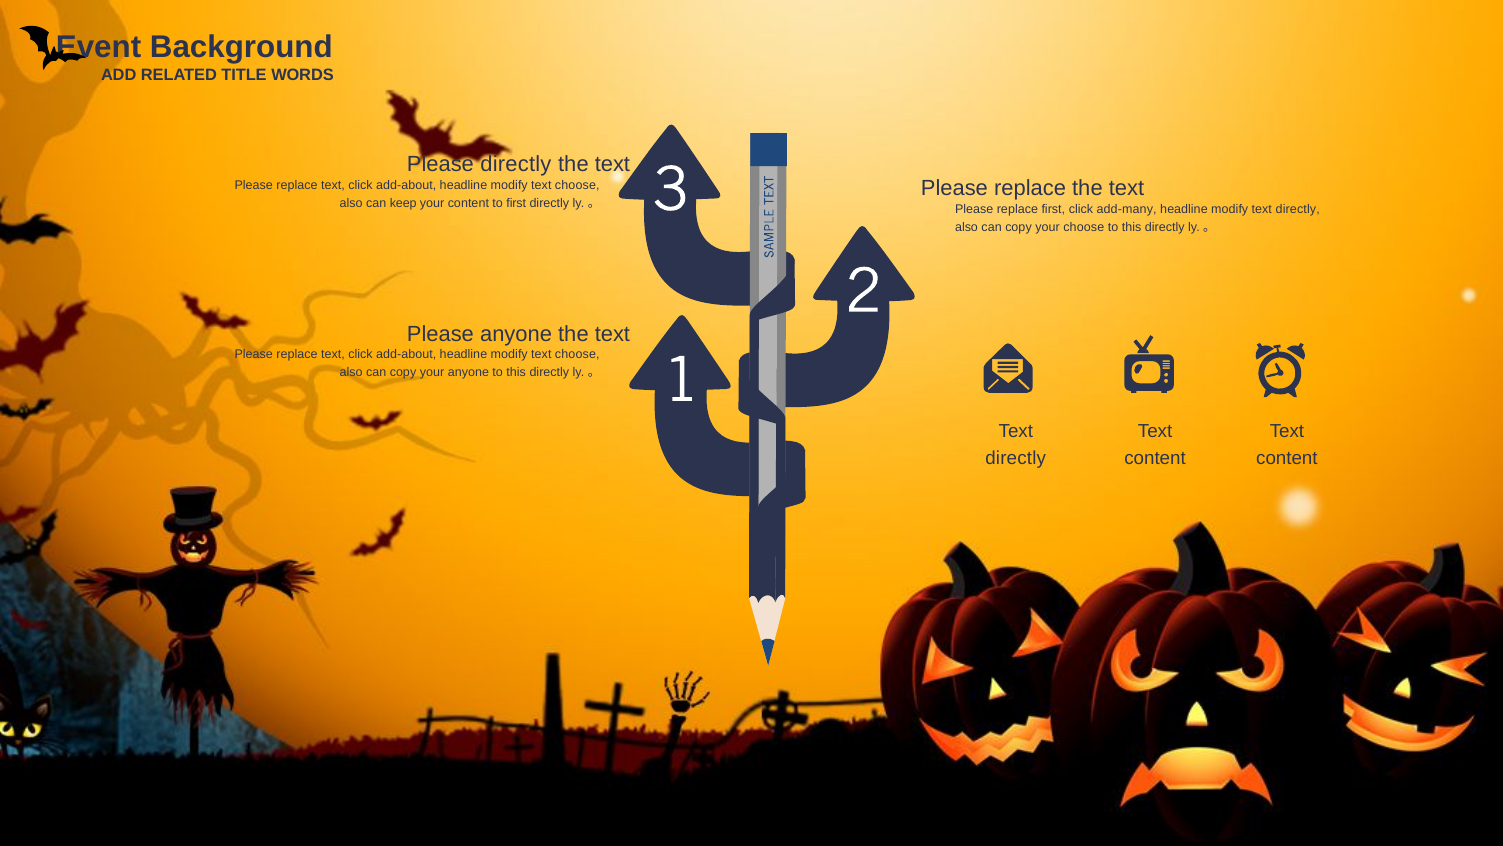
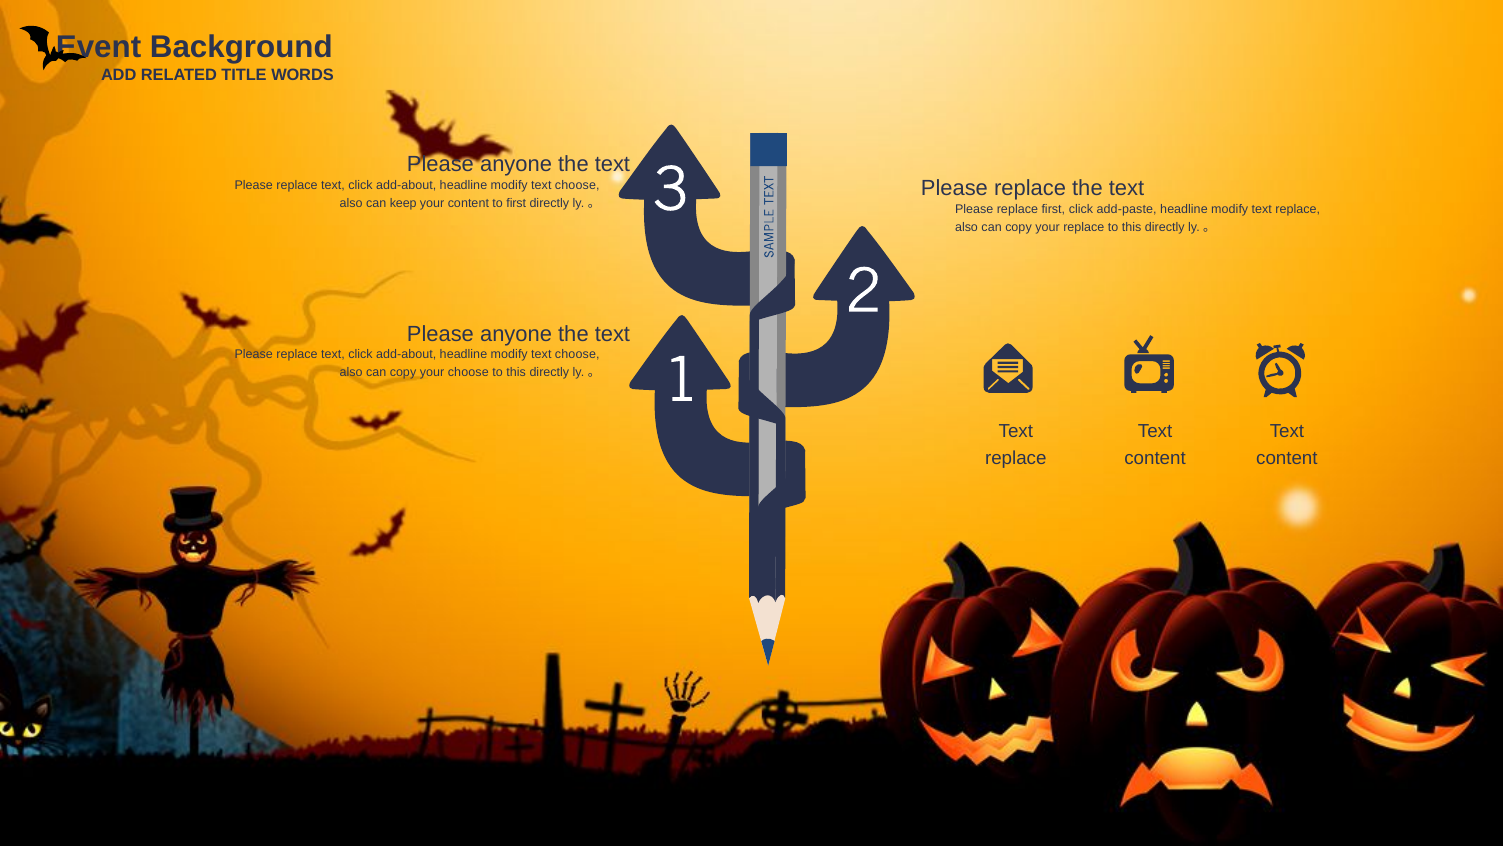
directly at (516, 165): directly -> anyone
add-many: add-many -> add-paste
modify text directly: directly -> replace
your choose: choose -> replace
your anyone: anyone -> choose
directly at (1016, 458): directly -> replace
